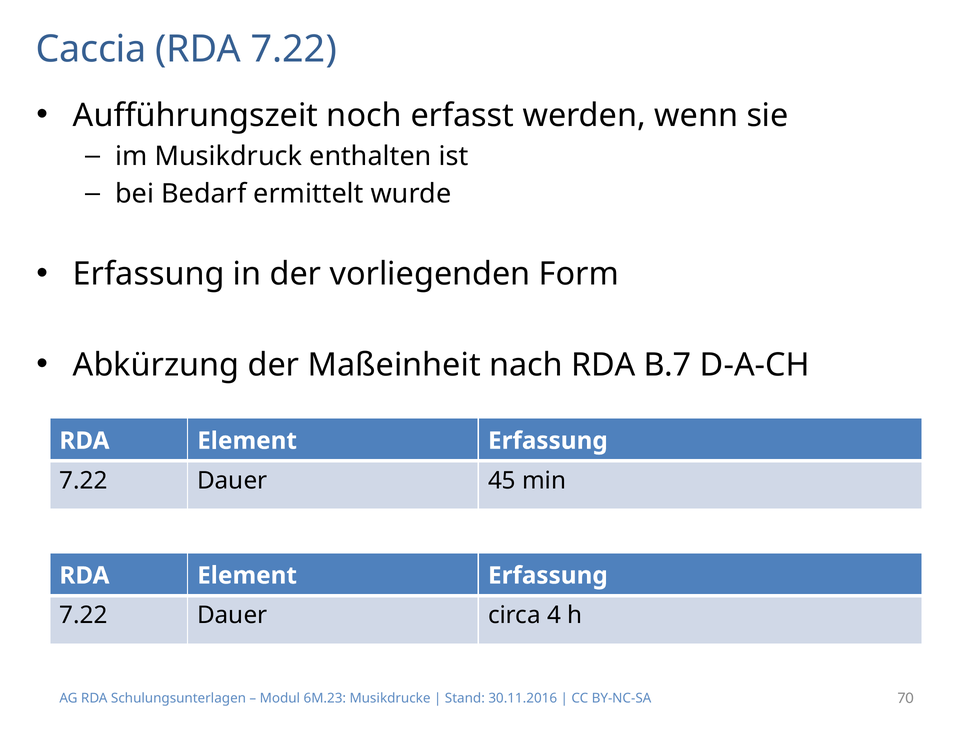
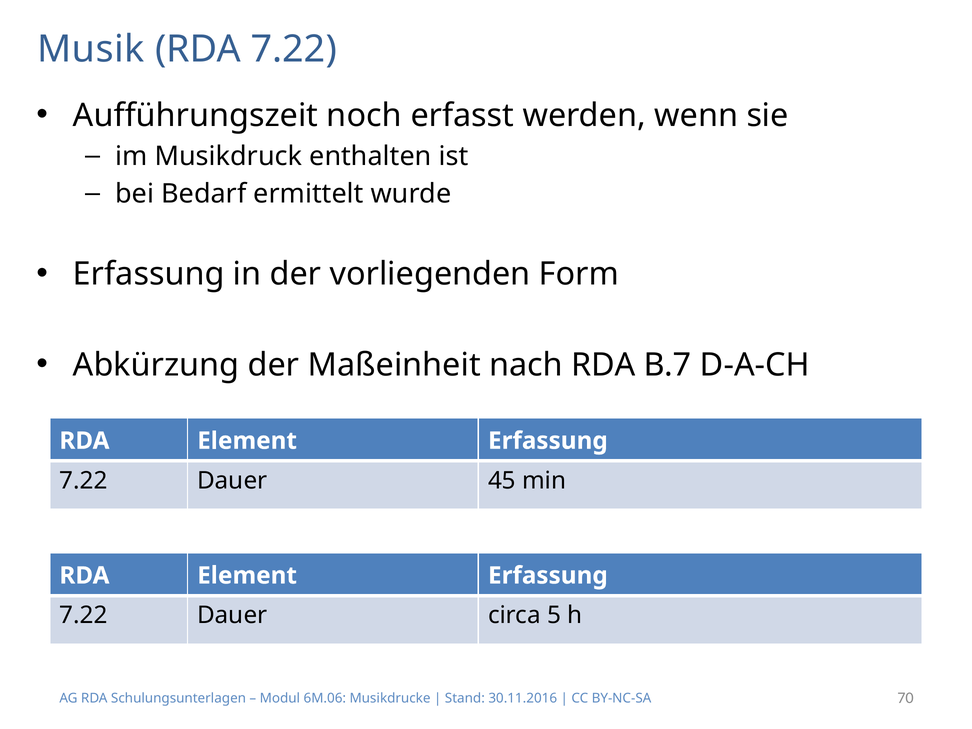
Caccia: Caccia -> Musik
4: 4 -> 5
6M.23: 6M.23 -> 6M.06
